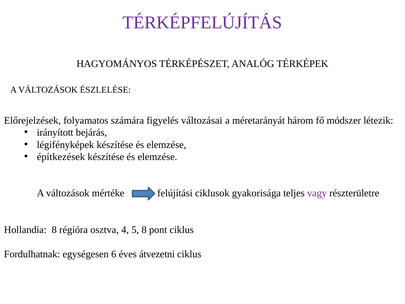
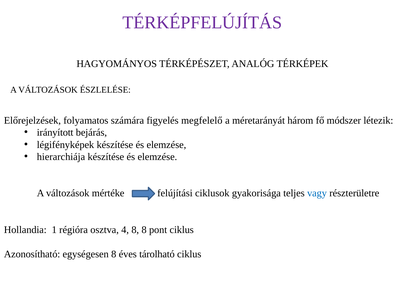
változásai: változásai -> megfelelő
építkezések: építkezések -> hierarchiája
vagy colour: purple -> blue
Hollandia 8: 8 -> 1
4 5: 5 -> 8
Fordulhatnak: Fordulhatnak -> Azonosítható
egységesen 6: 6 -> 8
átvezetni: átvezetni -> tárolható
